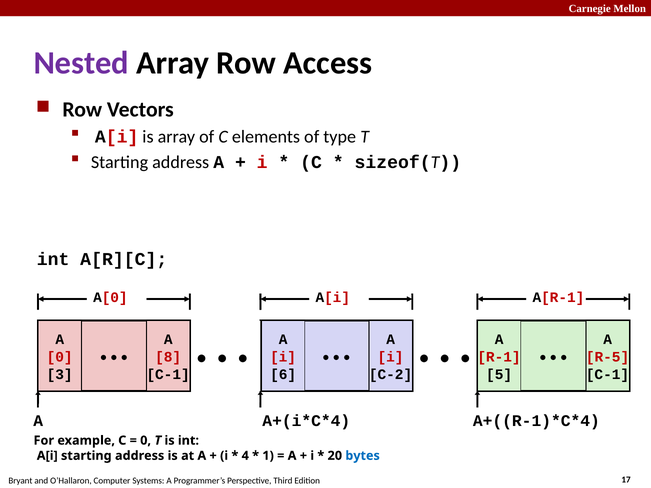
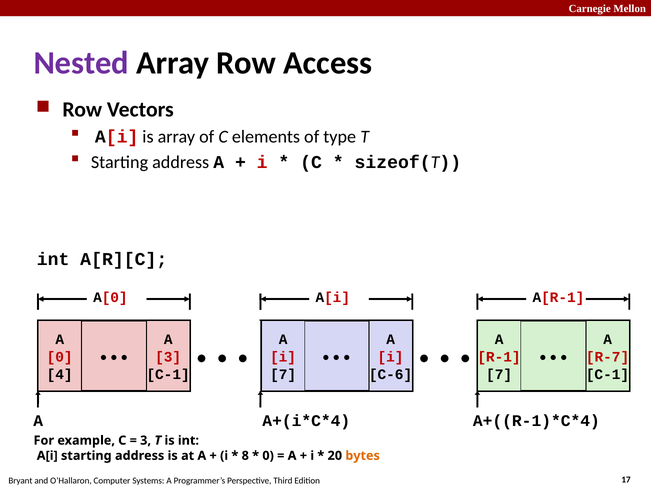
8 at (168, 357): 8 -> 3
R-5: R-5 -> R-7
3: 3 -> 4
6 at (283, 374): 6 -> 7
C-2: C-2 -> C-6
5 at (499, 374): 5 -> 7
0 at (146, 441): 0 -> 3
4: 4 -> 8
1 at (268, 456): 1 -> 0
bytes colour: blue -> orange
